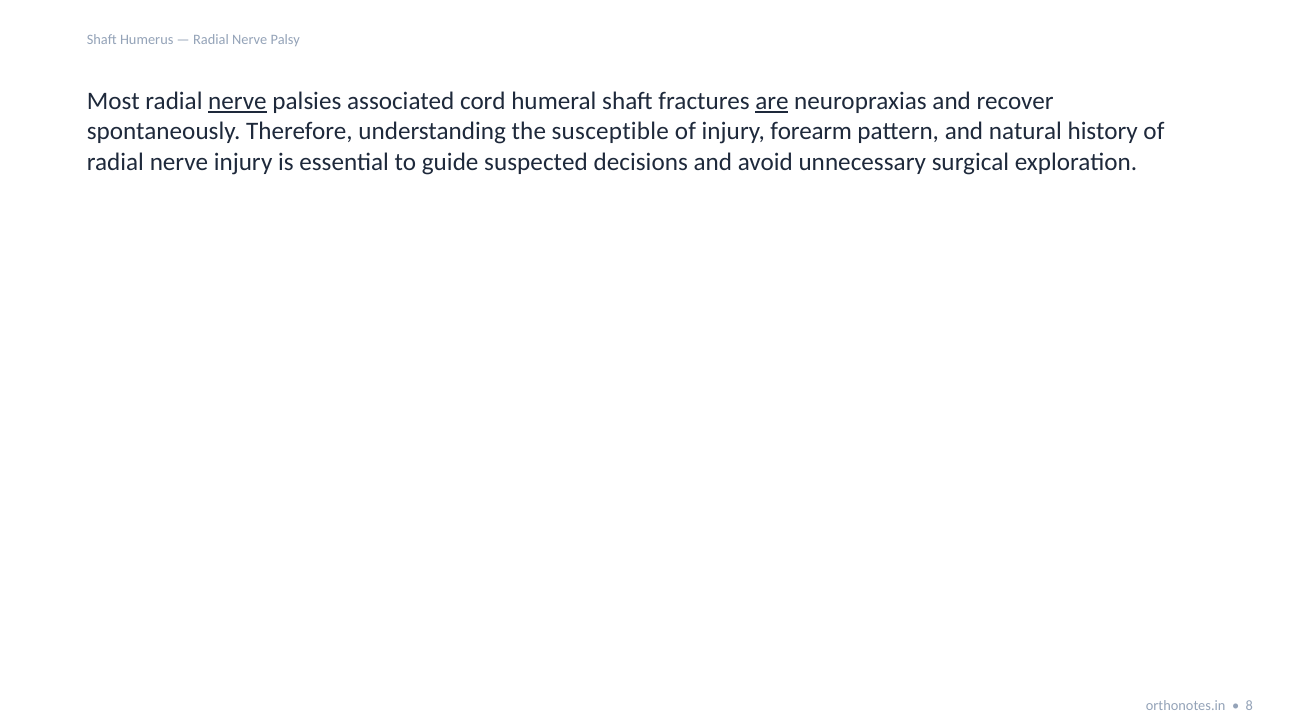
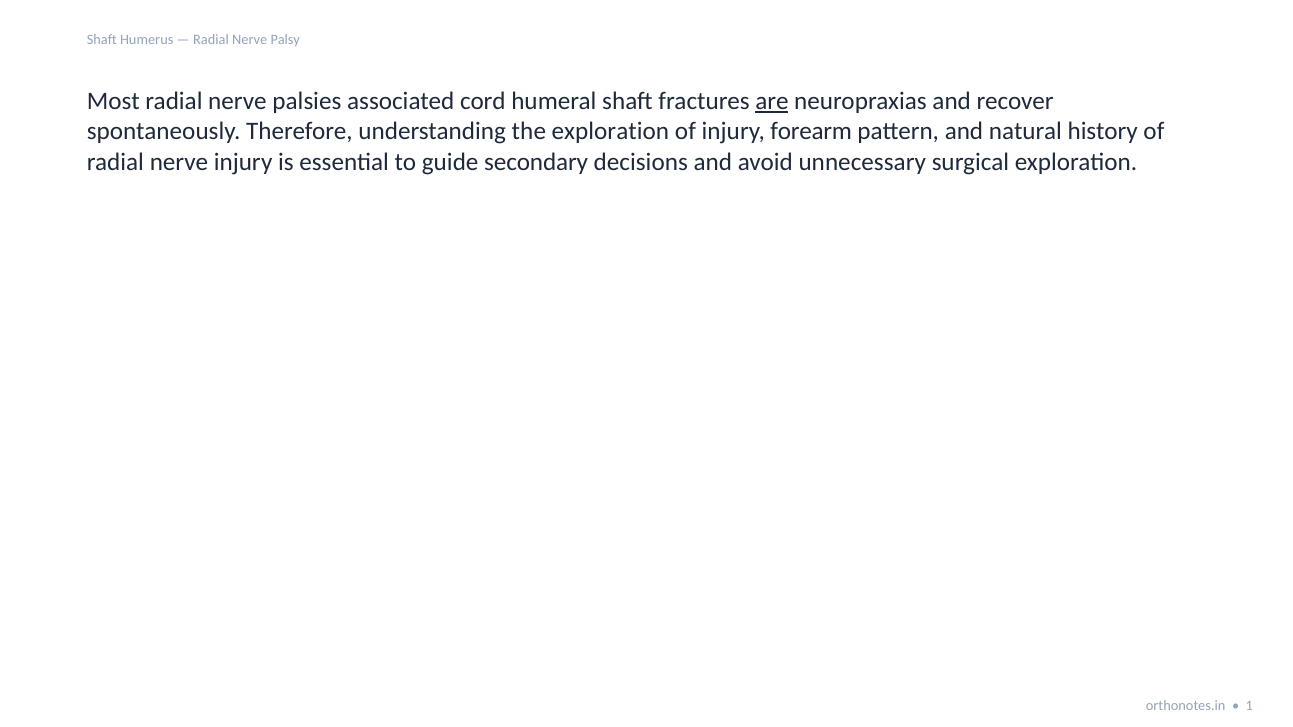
nerve at (237, 101) underline: present -> none
the susceptible: susceptible -> exploration
suspected: suspected -> secondary
8: 8 -> 1
